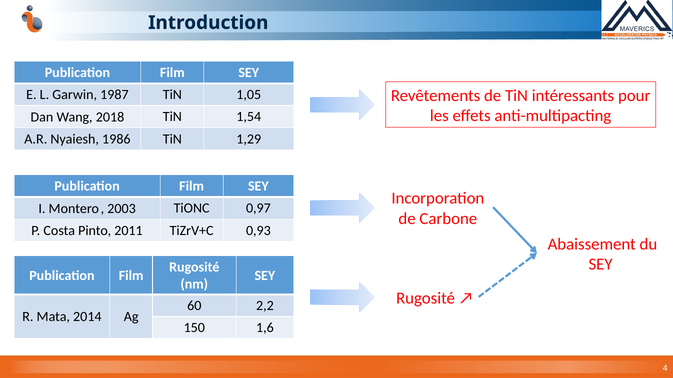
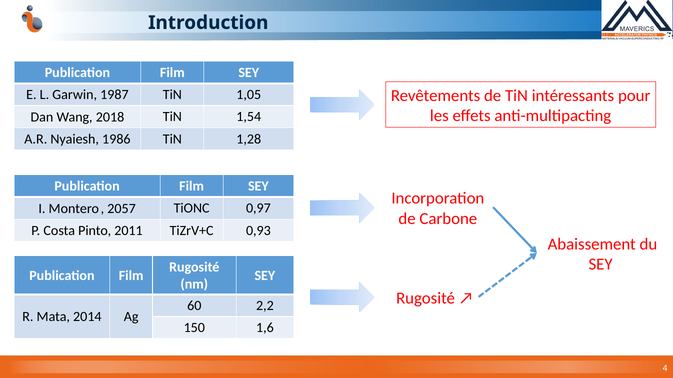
1,29: 1,29 -> 1,28
2003: 2003 -> 2057
